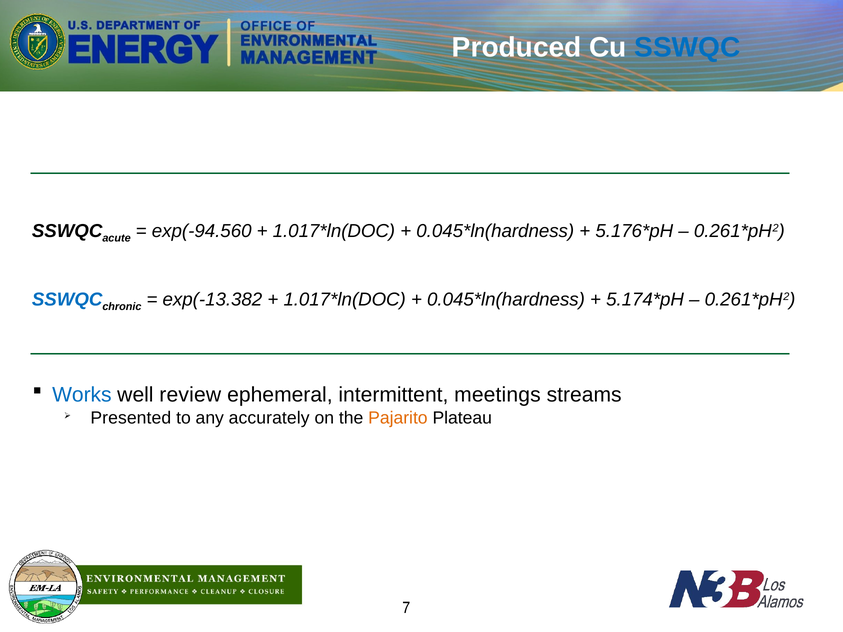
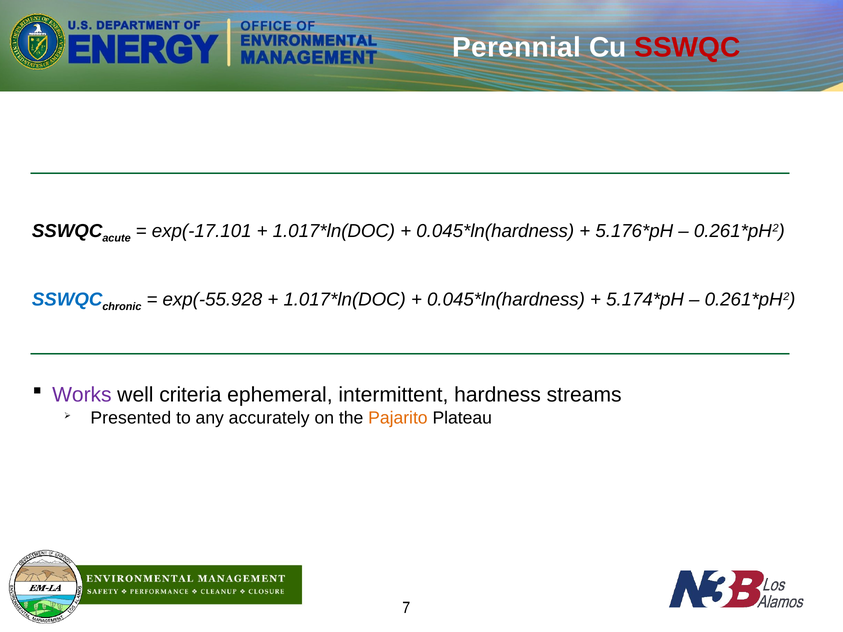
Produced: Produced -> Perennial
SSWQC at (688, 48) colour: blue -> red
exp(-94.560: exp(-94.560 -> exp(-17.101
exp(-13.382: exp(-13.382 -> exp(-55.928
Works colour: blue -> purple
review: review -> criteria
meetings: meetings -> hardness
